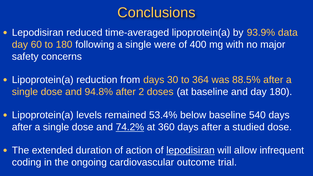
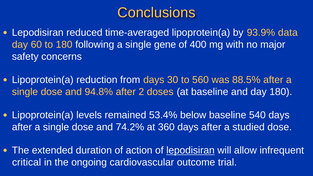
were: were -> gene
364: 364 -> 560
74.2% underline: present -> none
coding: coding -> critical
